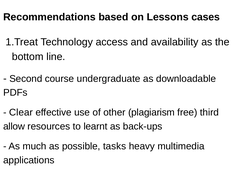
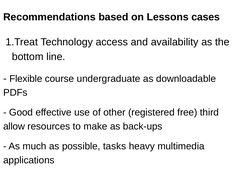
Second: Second -> Flexible
Clear: Clear -> Good
plagiarism: plagiarism -> registered
learnt: learnt -> make
